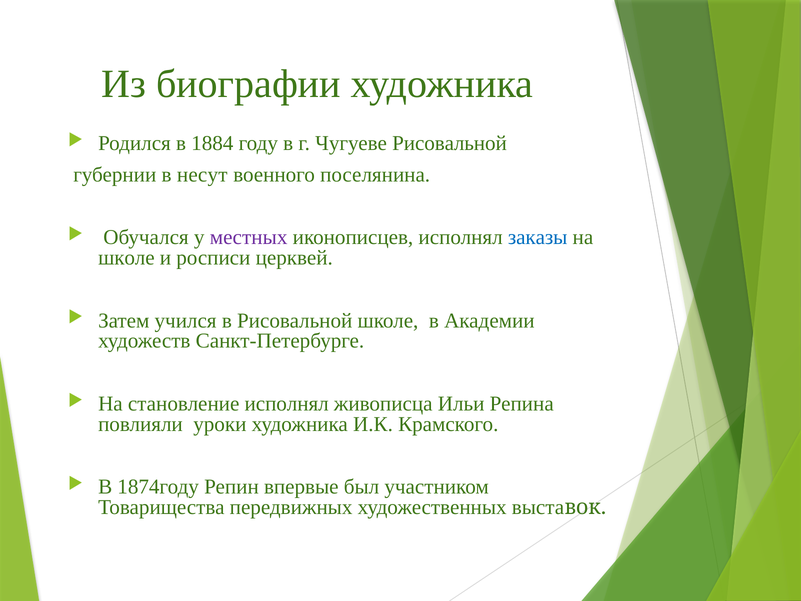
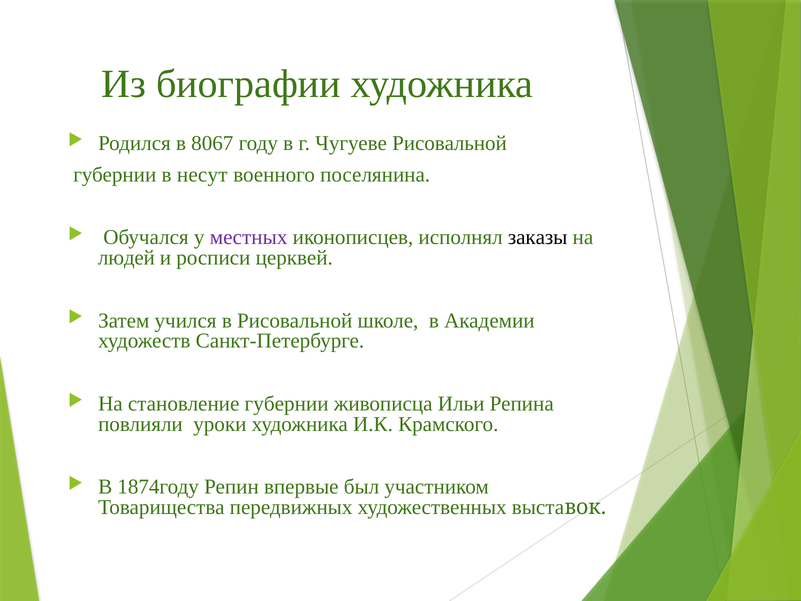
1884: 1884 -> 8067
заказы colour: blue -> black
школе at (126, 258): школе -> людей
становление исполнял: исполнял -> губернии
